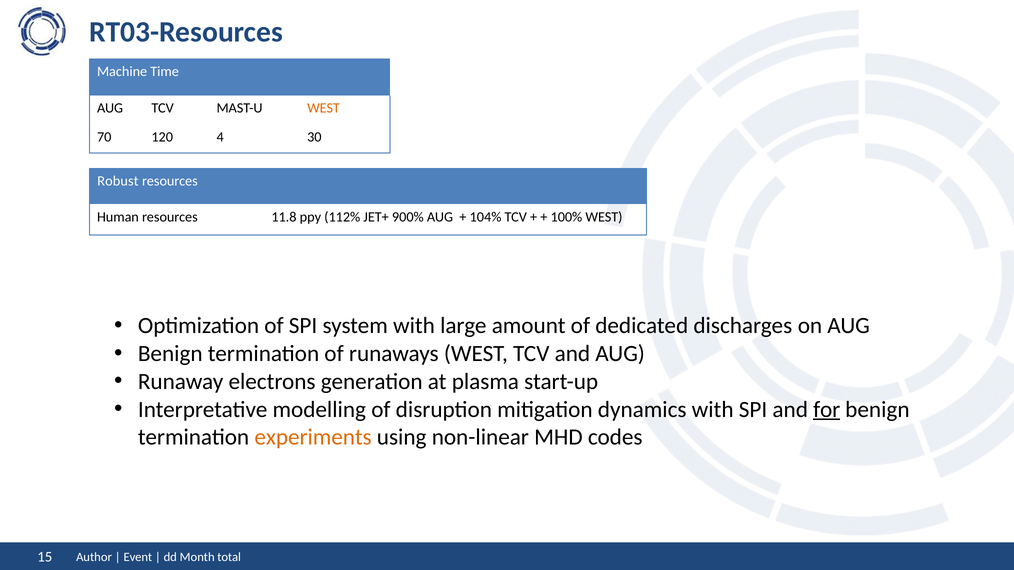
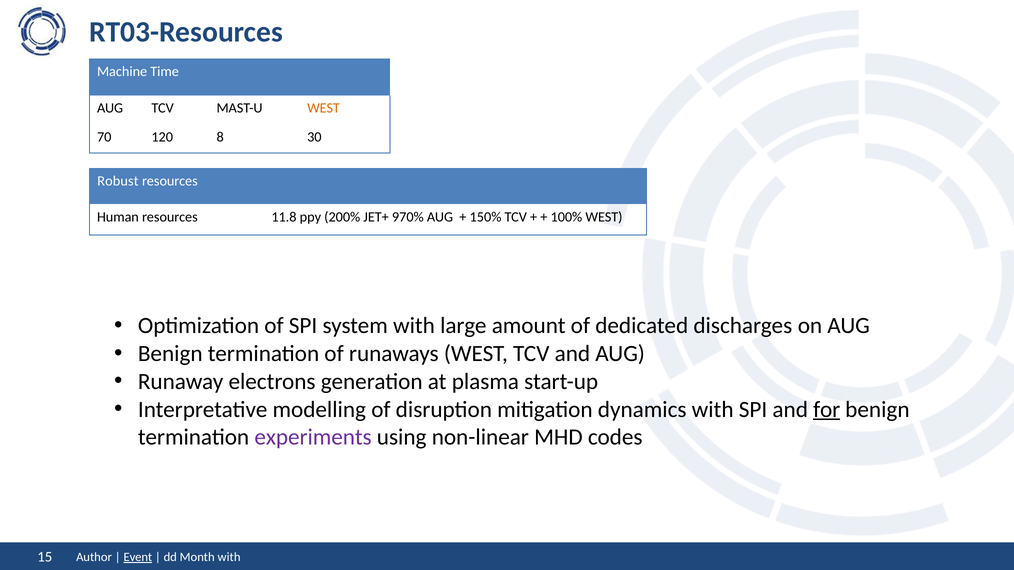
4: 4 -> 8
112%: 112% -> 200%
900%: 900% -> 970%
104%: 104% -> 150%
experiments colour: orange -> purple
Event underline: none -> present
Month total: total -> with
